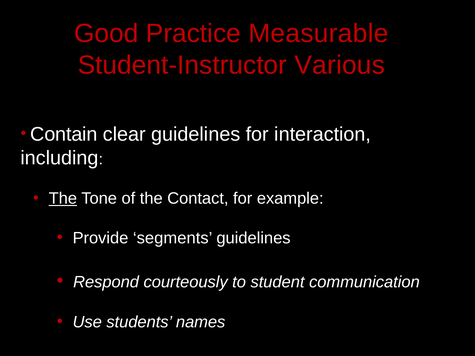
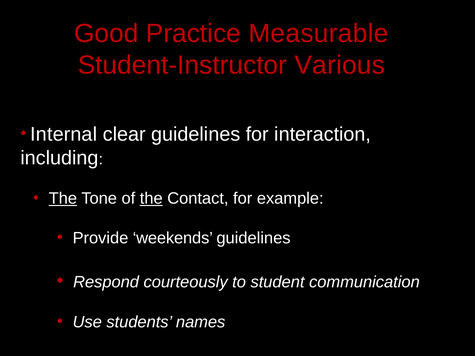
Contain: Contain -> Internal
the at (151, 199) underline: none -> present
segments: segments -> weekends
